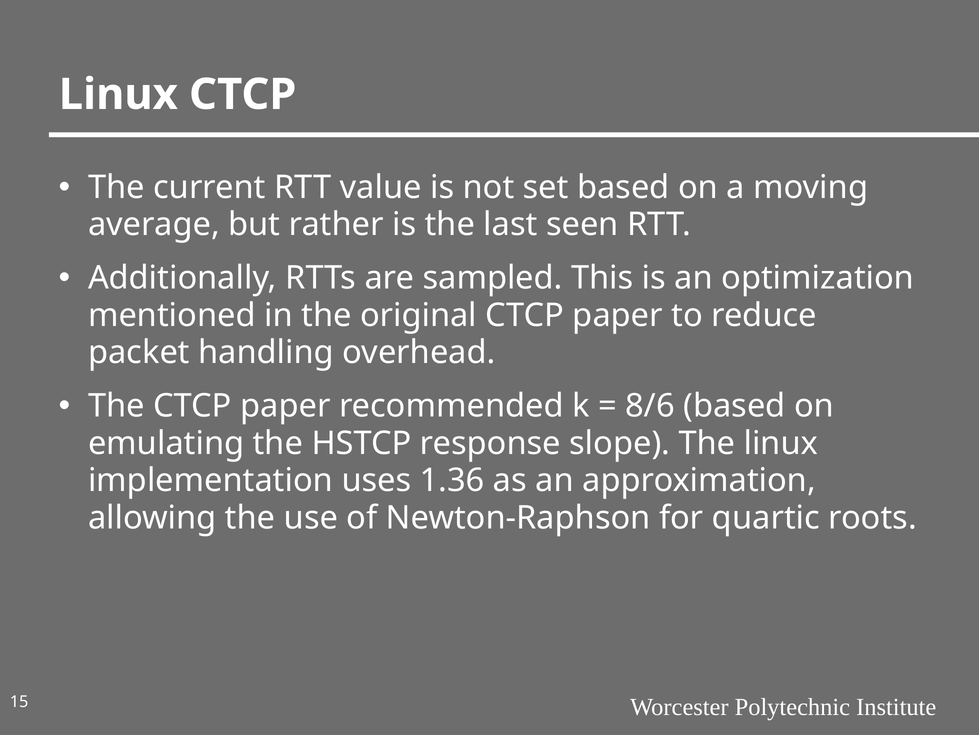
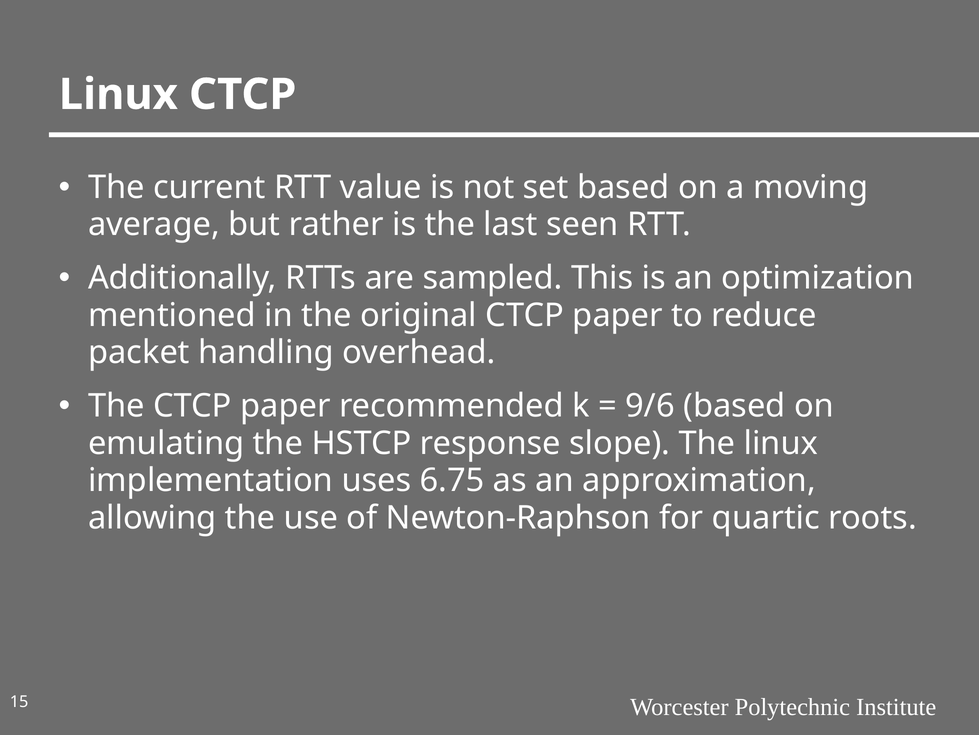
8/6: 8/6 -> 9/6
1.36: 1.36 -> 6.75
